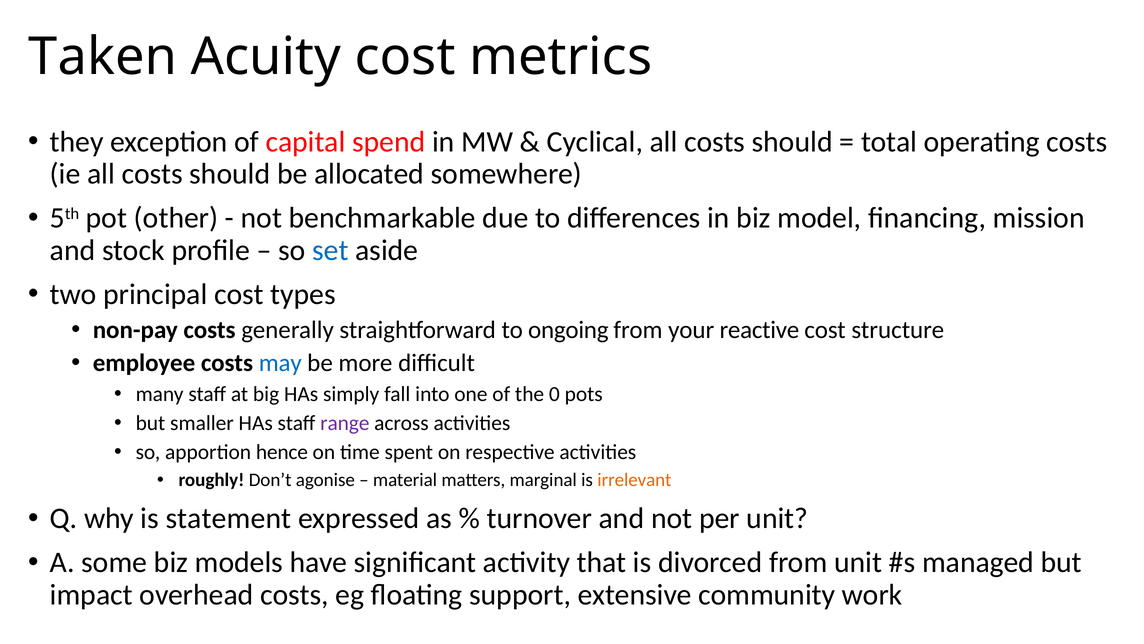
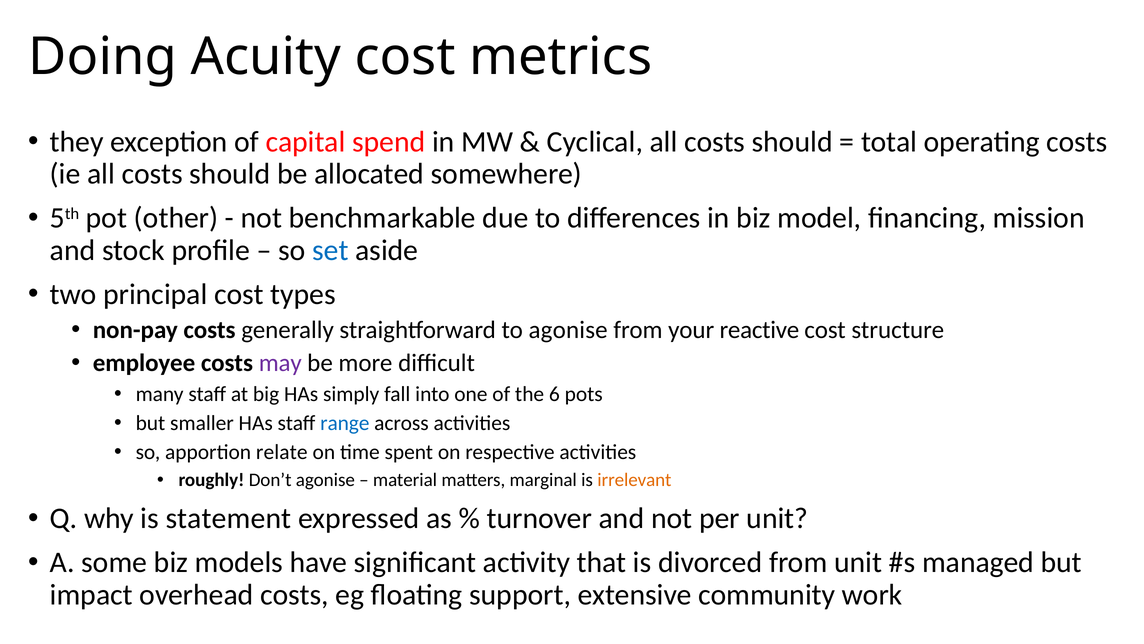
Taken: Taken -> Doing
to ongoing: ongoing -> agonise
may colour: blue -> purple
0: 0 -> 6
range colour: purple -> blue
hence: hence -> relate
